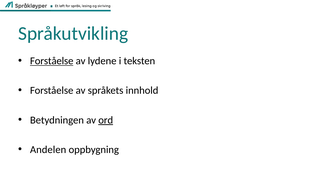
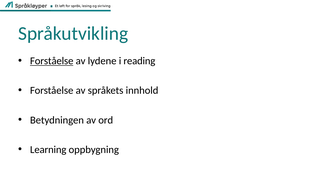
teksten: teksten -> reading
ord underline: present -> none
Andelen: Andelen -> Learning
